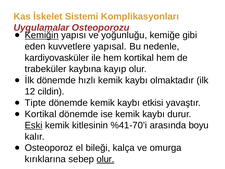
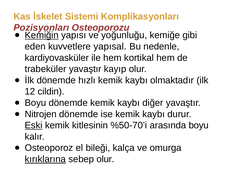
Uygulamalar: Uygulamalar -> Pozisyonları
trabeküler kaybına: kaybına -> yavaştır
Tipte at (35, 103): Tipte -> Boyu
etkisi: etkisi -> diğer
Kortikal at (41, 114): Kortikal -> Nitrojen
%41-70’i: %41-70’i -> %50-70’i
kırıklarına underline: none -> present
olur at (105, 159) underline: present -> none
